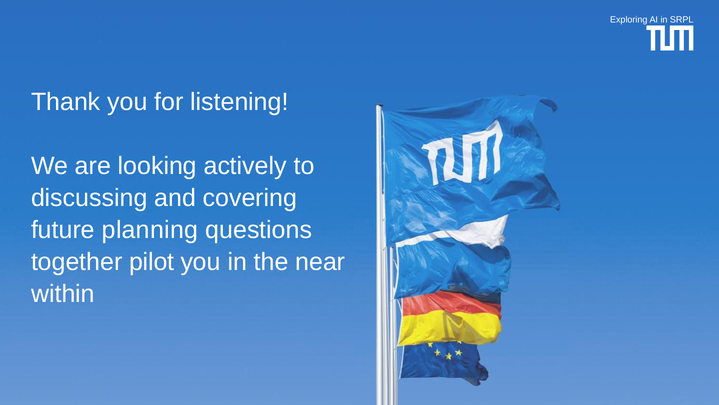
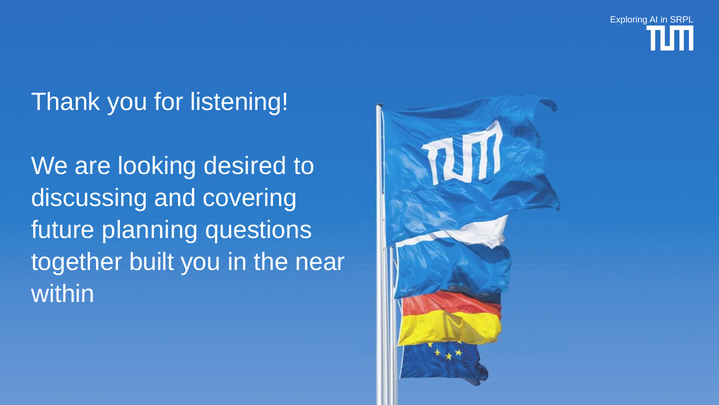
actively: actively -> desired
pilot: pilot -> built
